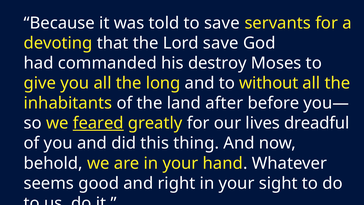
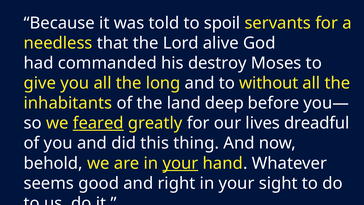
to save: save -> spoil
devoting: devoting -> needless
Lord save: save -> alive
after: after -> deep
your at (180, 163) underline: none -> present
